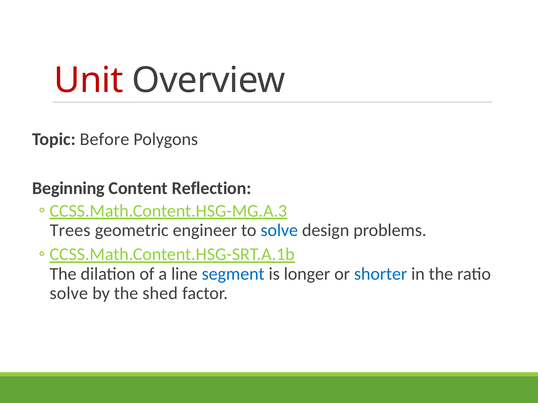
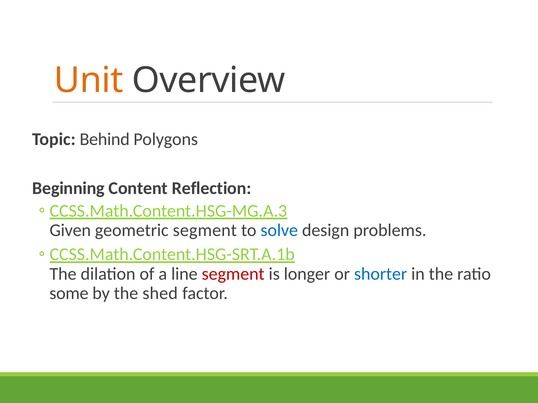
Unit colour: red -> orange
Before: Before -> Behind
Trees: Trees -> Given
geometric engineer: engineer -> segment
segment at (233, 274) colour: blue -> red
solve at (69, 293): solve -> some
